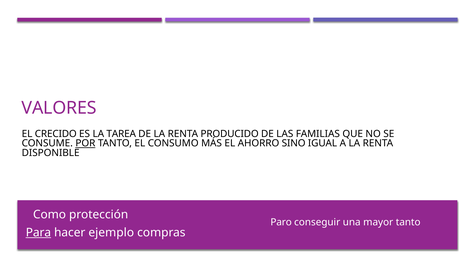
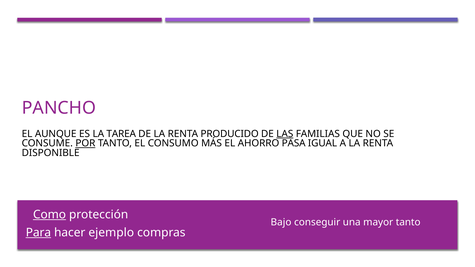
VALORES: VALORES -> PANCHO
CRECIDO: CRECIDO -> AUNQUE
LAS underline: none -> present
SINO: SINO -> PASA
Como underline: none -> present
Paro: Paro -> Bajo
